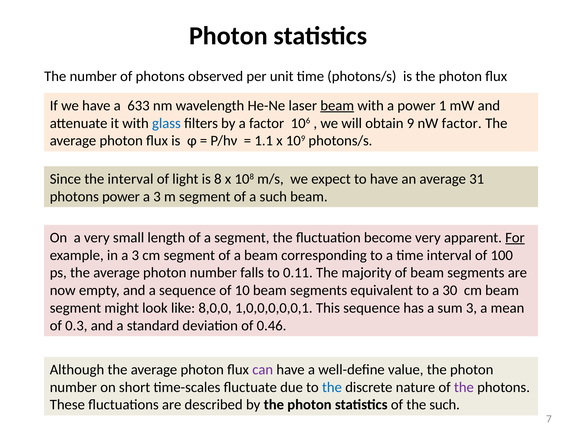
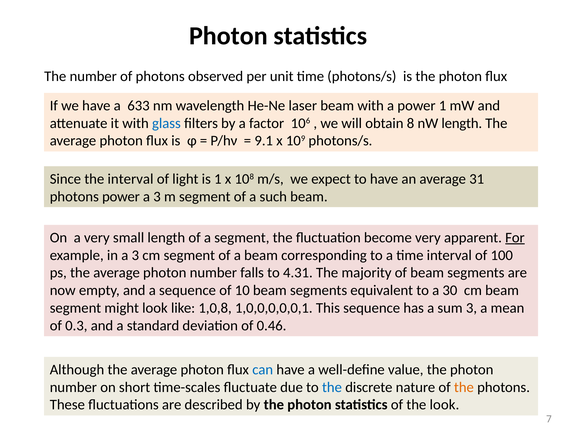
beam at (337, 106) underline: present -> none
9: 9 -> 8
nW factor: factor -> length
1.1: 1.1 -> 9.1
is 8: 8 -> 1
0.11: 0.11 -> 4.31
8,0,0: 8,0,0 -> 1,0,8
can colour: purple -> blue
the at (464, 387) colour: purple -> orange
the such: such -> look
